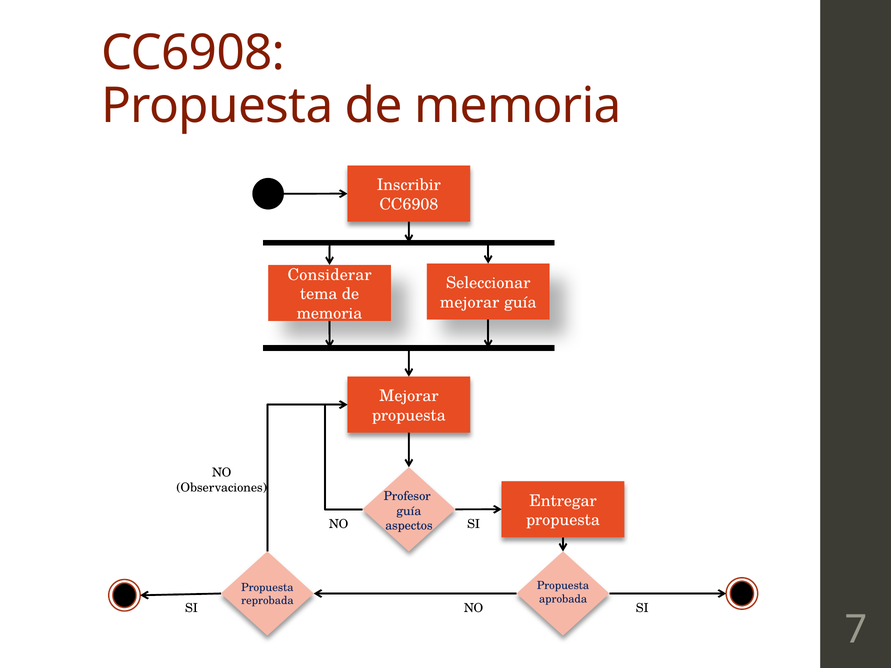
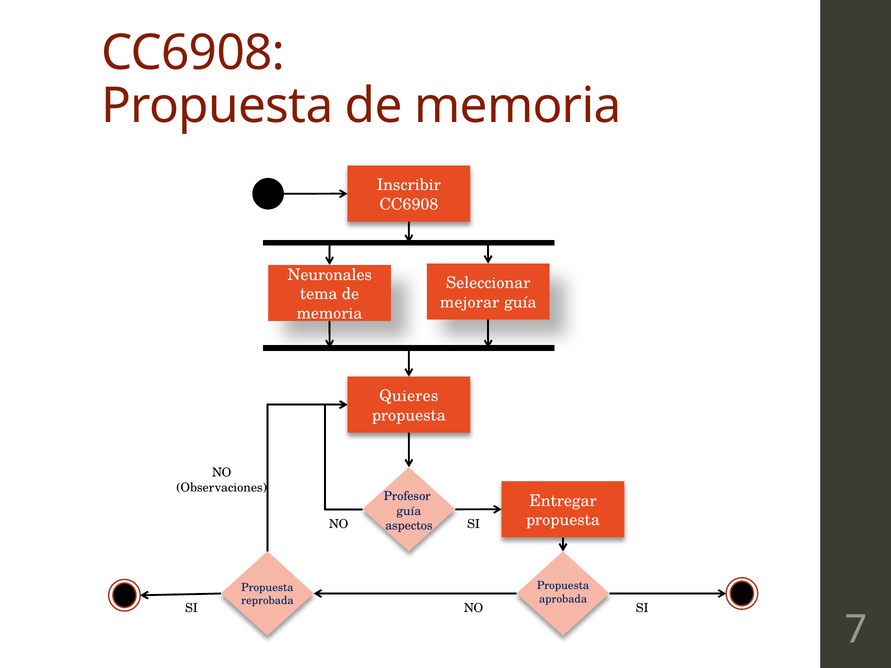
Considerar: Considerar -> Neuronales
Mejorar at (409, 396): Mejorar -> Quieres
